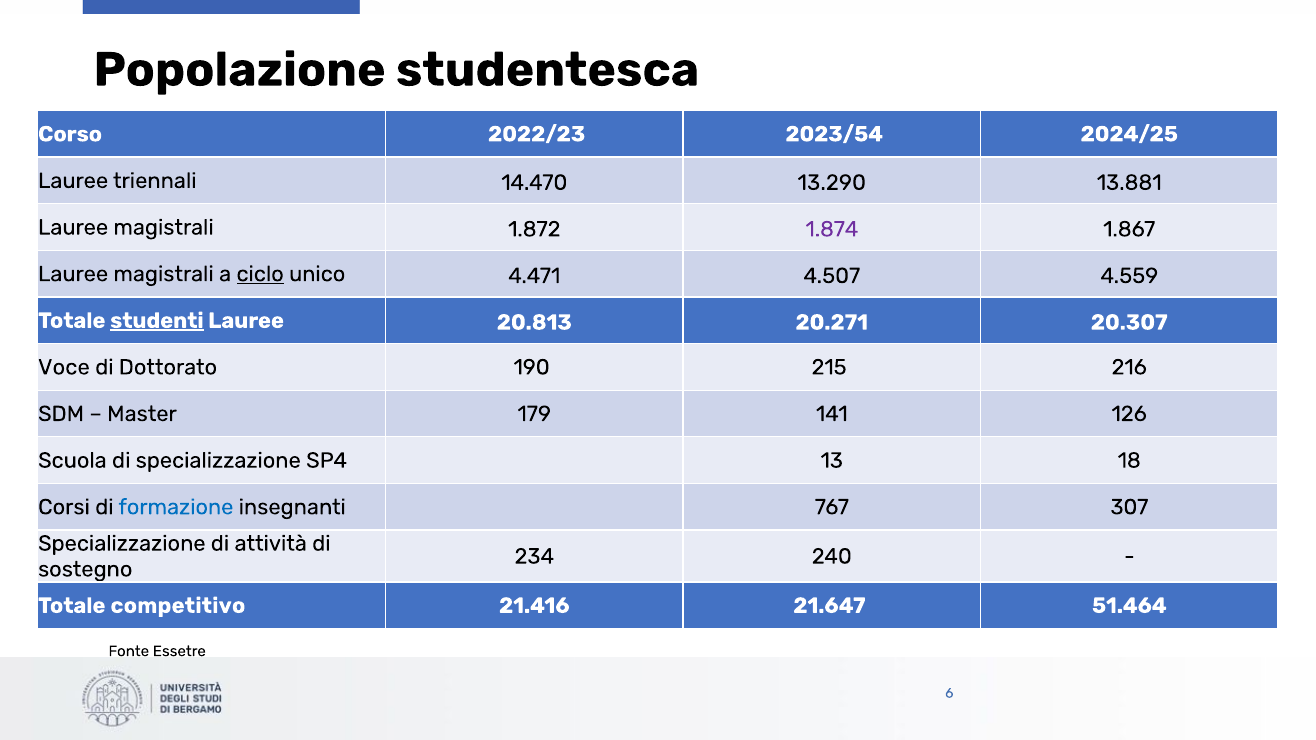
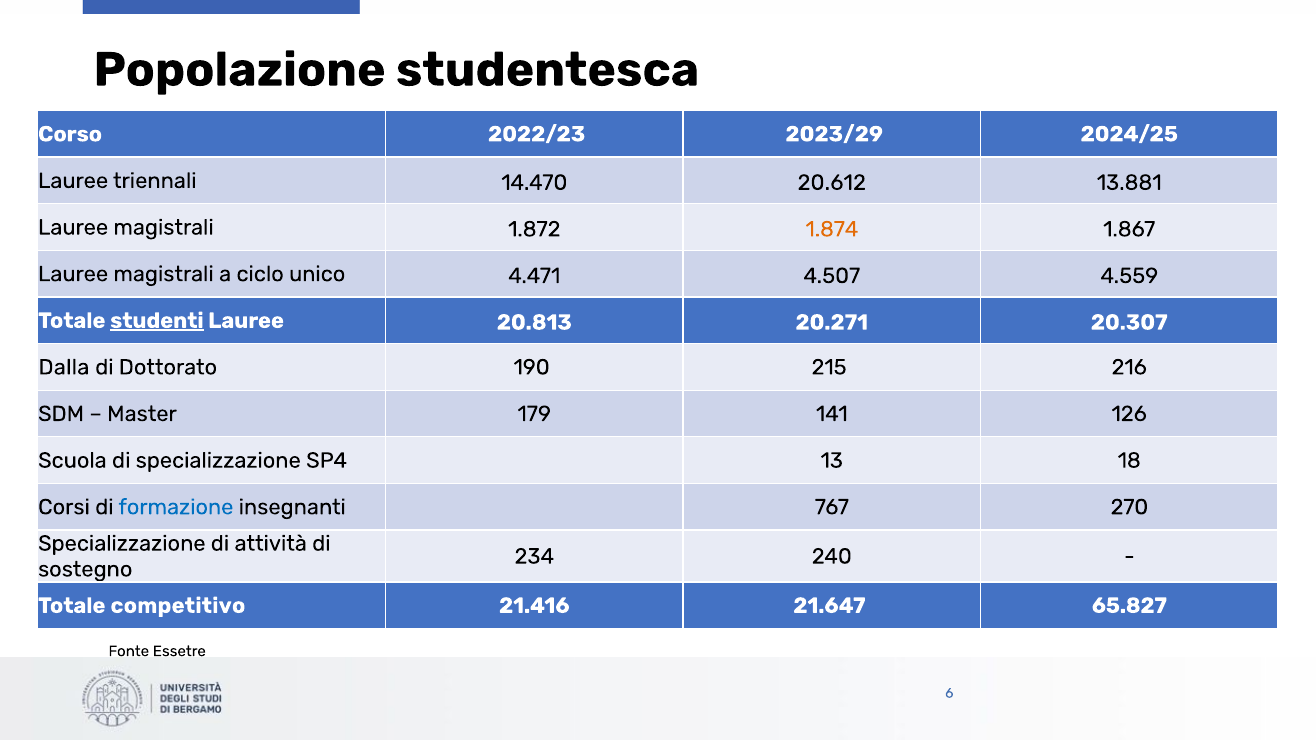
2023/54: 2023/54 -> 2023/29
13.290: 13.290 -> 20.612
1.874 colour: purple -> orange
ciclo underline: present -> none
Voce: Voce -> Dalla
307: 307 -> 270
51.464: 51.464 -> 65.827
